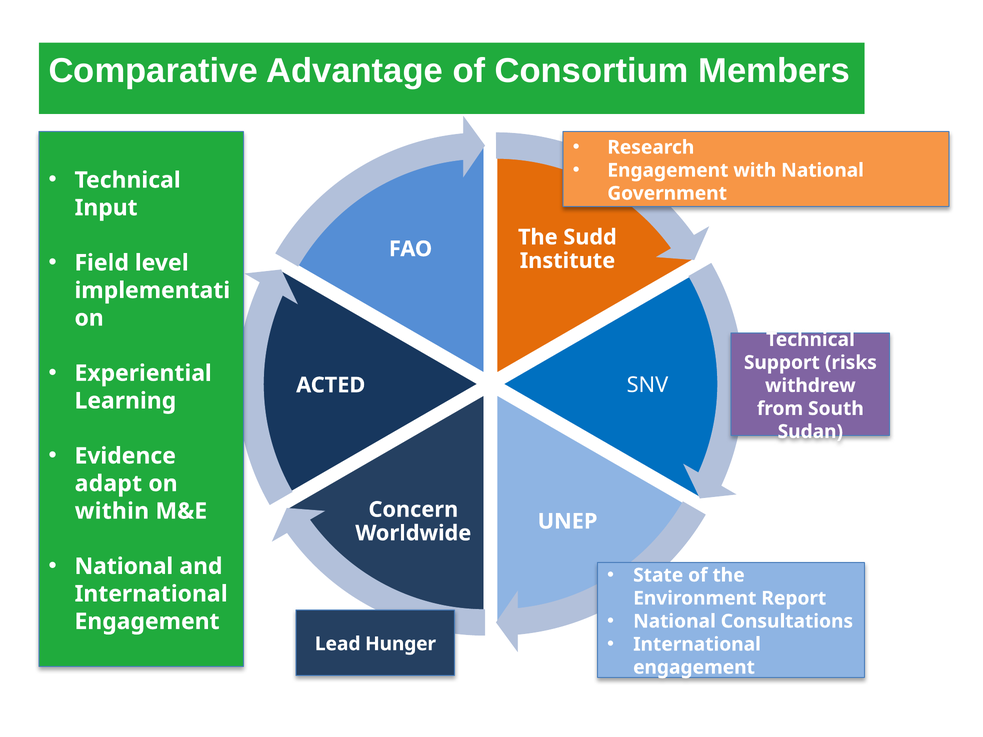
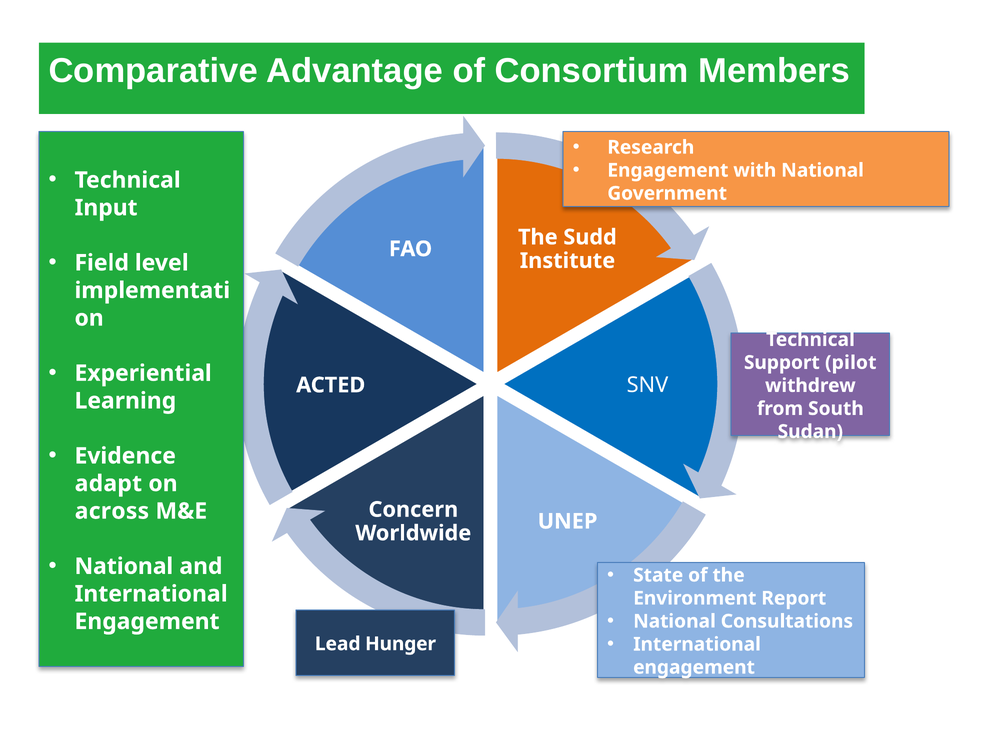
risks: risks -> pilot
within: within -> across
